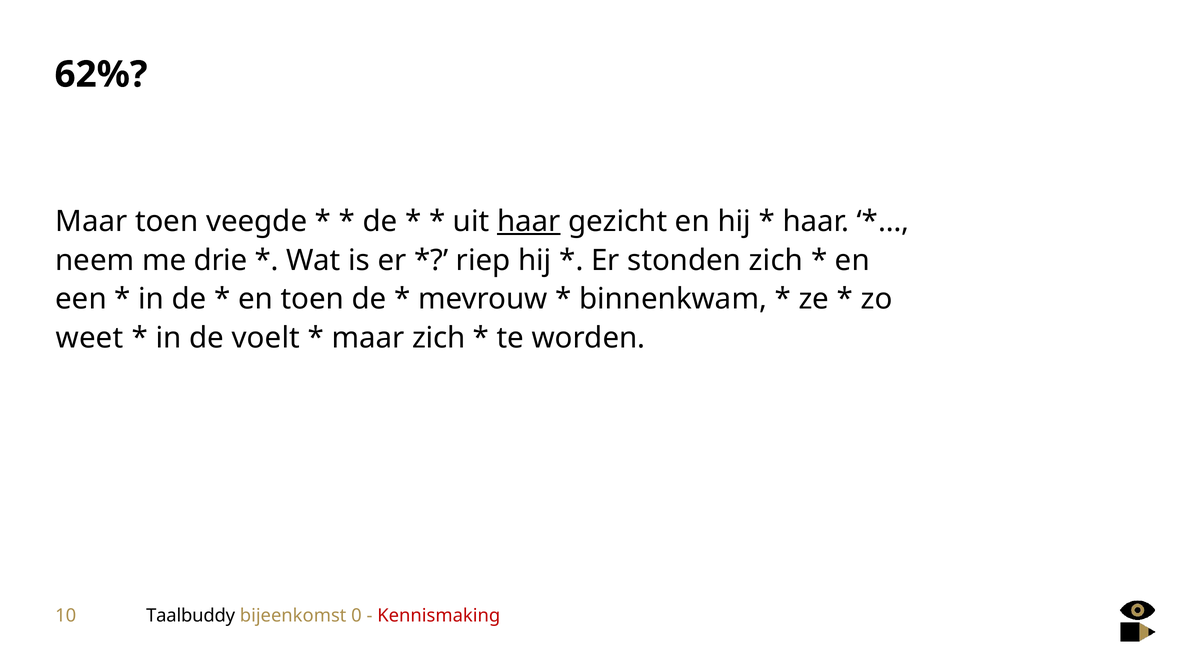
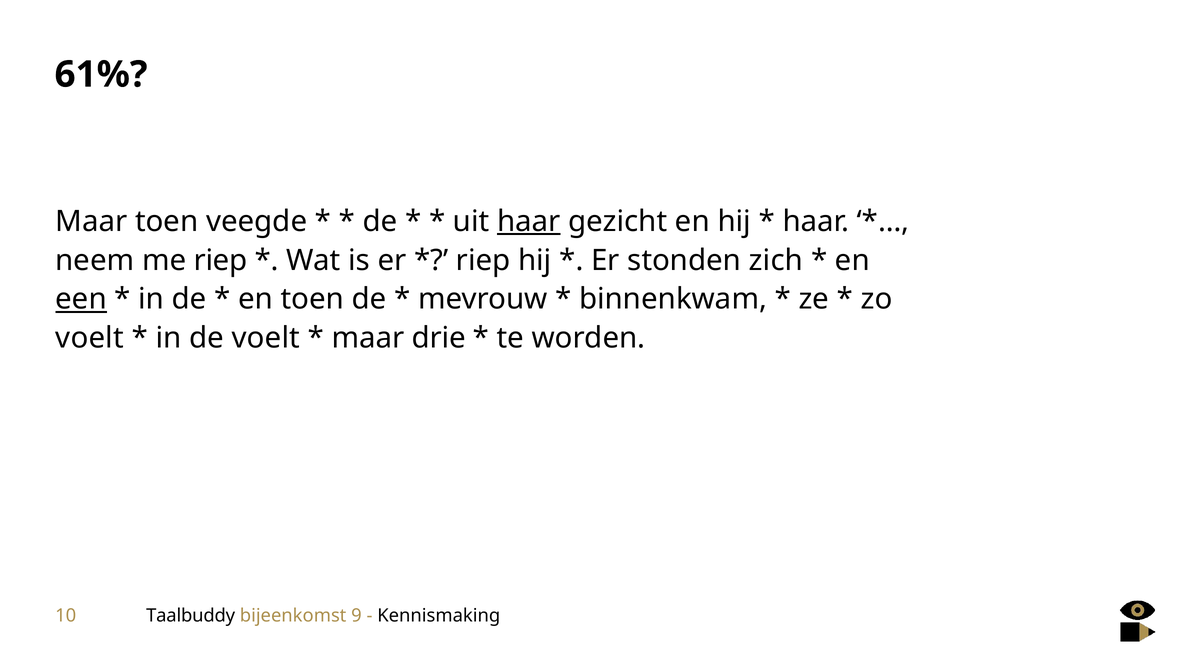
62%: 62% -> 61%
me drie: drie -> riep
een underline: none -> present
weet at (90, 338): weet -> voelt
maar zich: zich -> drie
0: 0 -> 9
Kennismaking colour: red -> black
